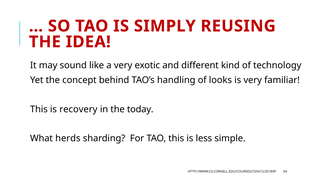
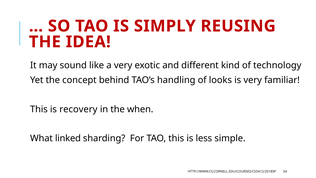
today: today -> when
herds: herds -> linked
